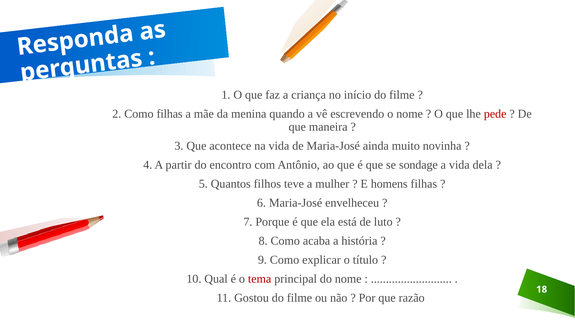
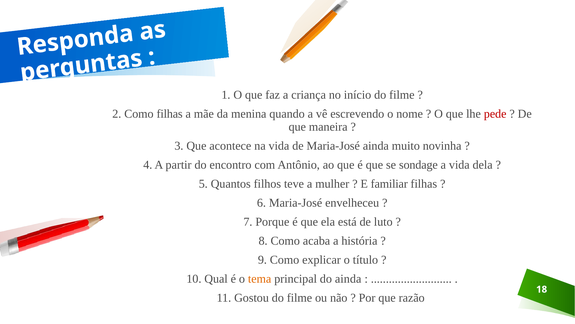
homens: homens -> familiar
tema colour: red -> orange
do nome: nome -> ainda
